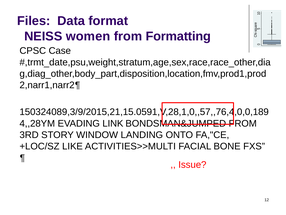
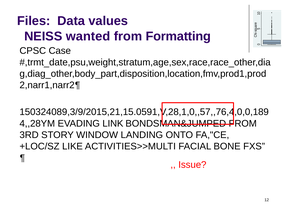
format: format -> values
women: women -> wanted
